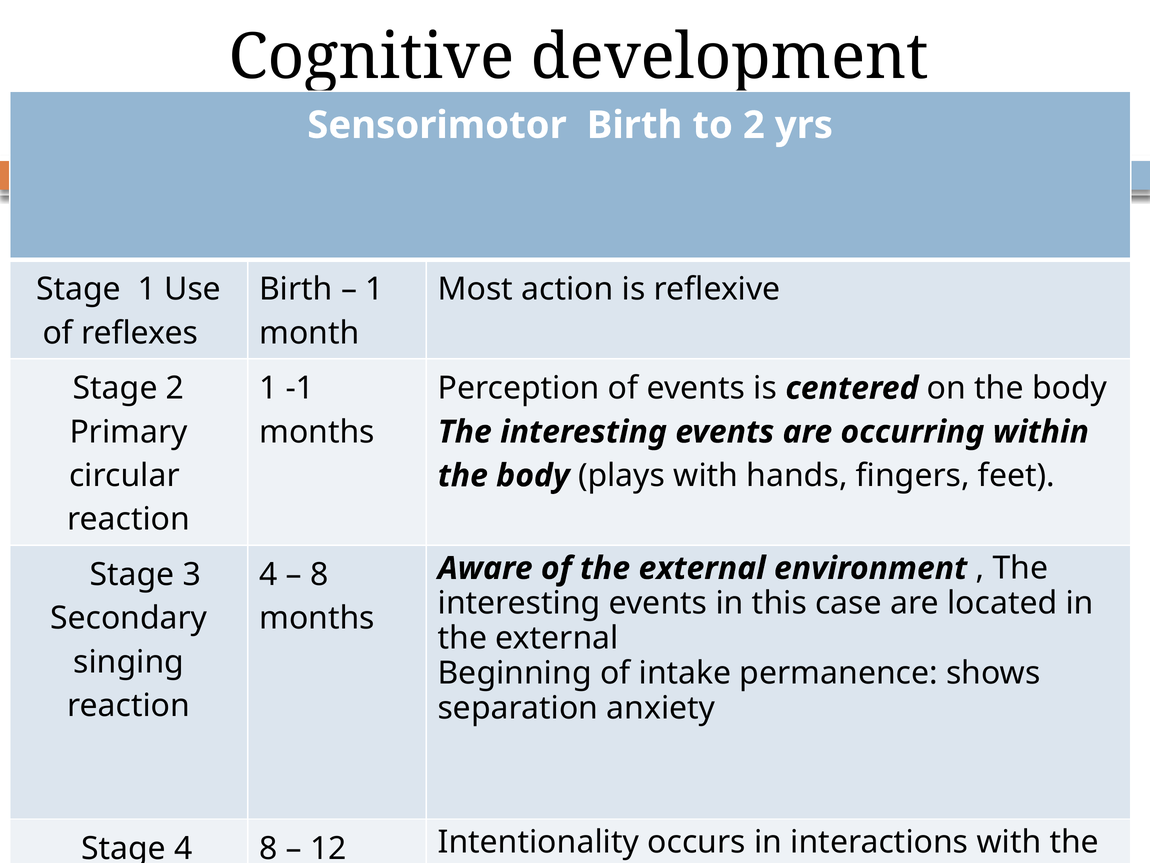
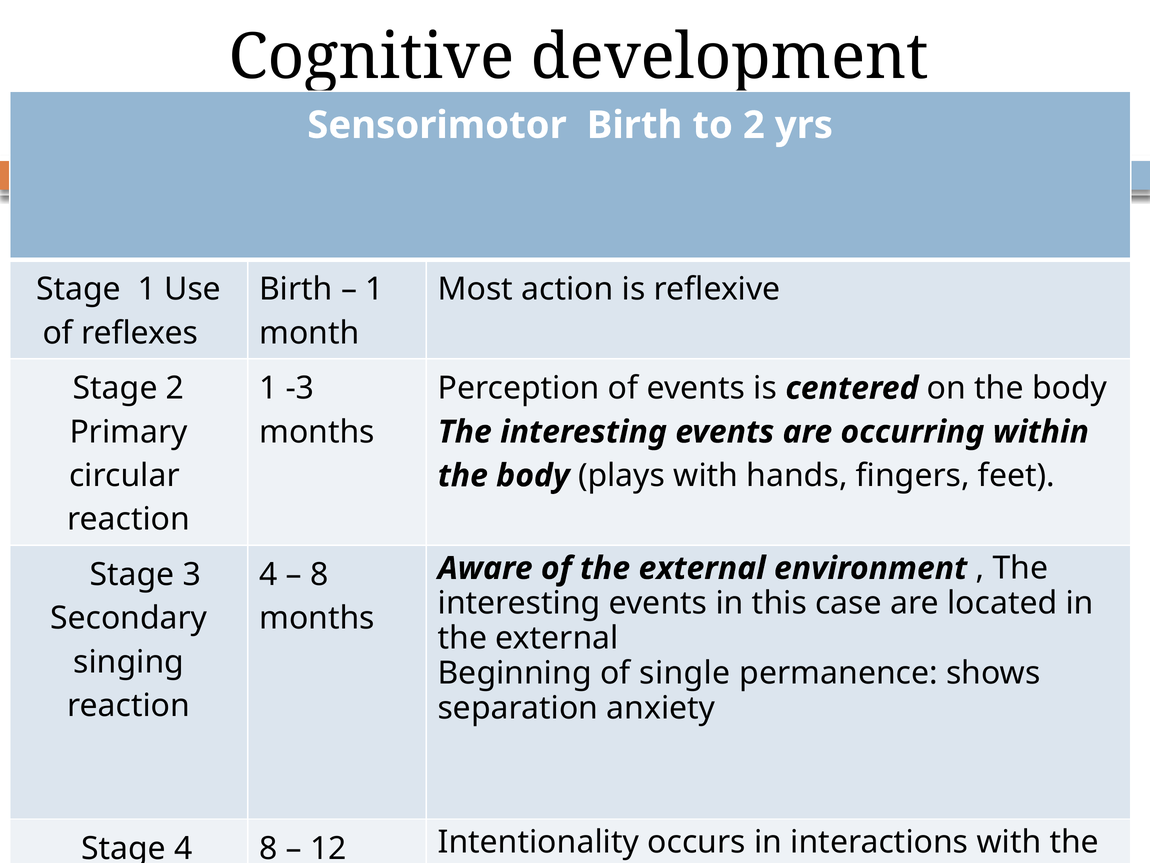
-1: -1 -> -3
intake: intake -> single
